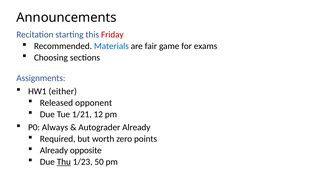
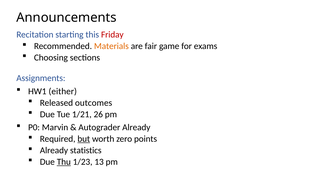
Materials colour: blue -> orange
opponent: opponent -> outcomes
12: 12 -> 26
Always: Always -> Marvin
but underline: none -> present
opposite: opposite -> statistics
50: 50 -> 13
